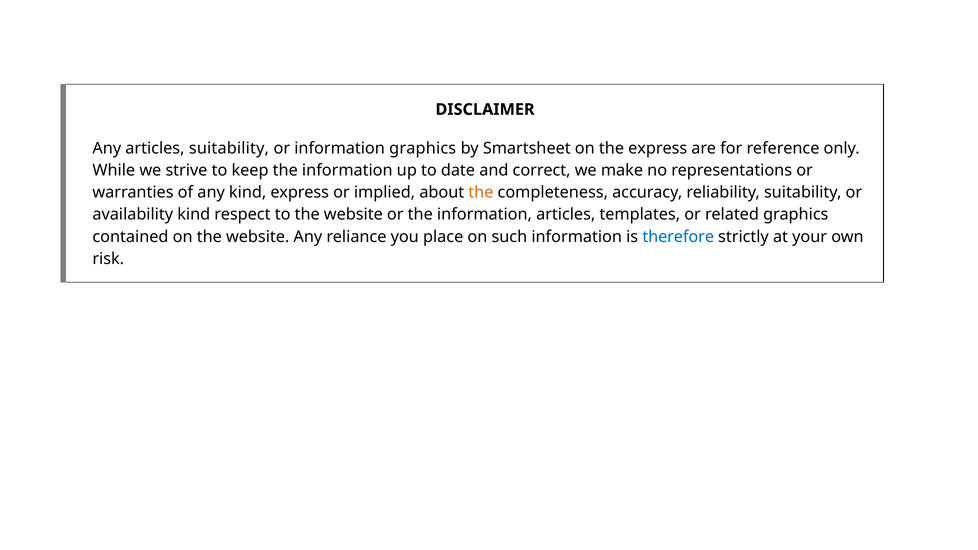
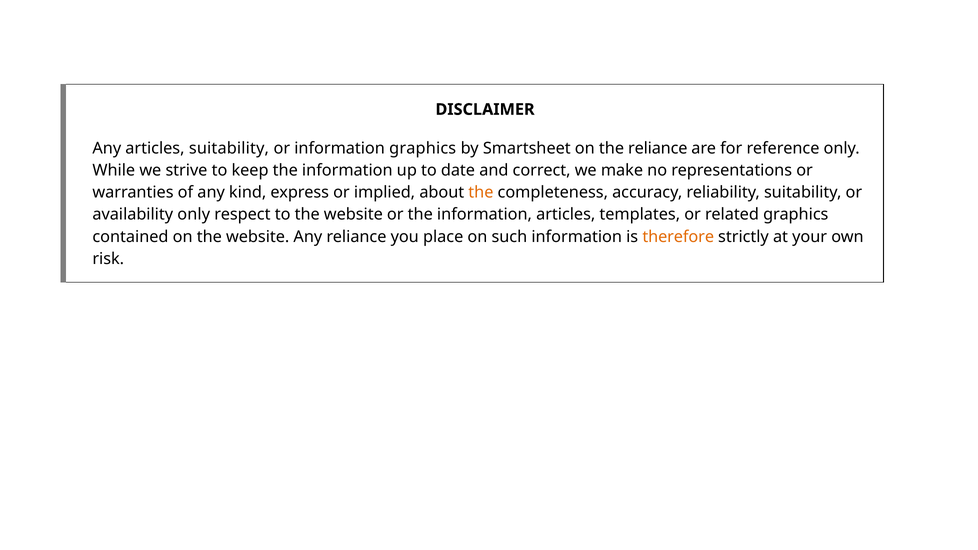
the express: express -> reliance
availability kind: kind -> only
therefore colour: blue -> orange
